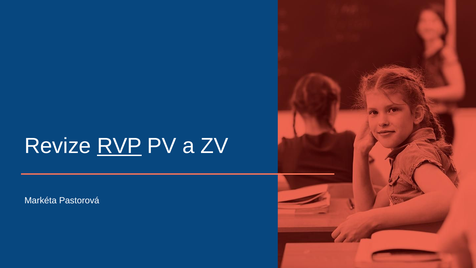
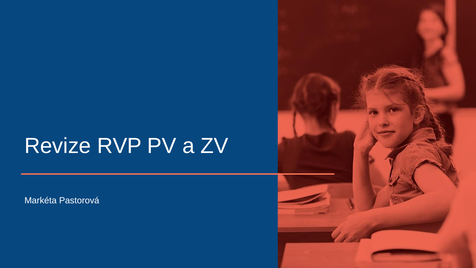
RVP underline: present -> none
